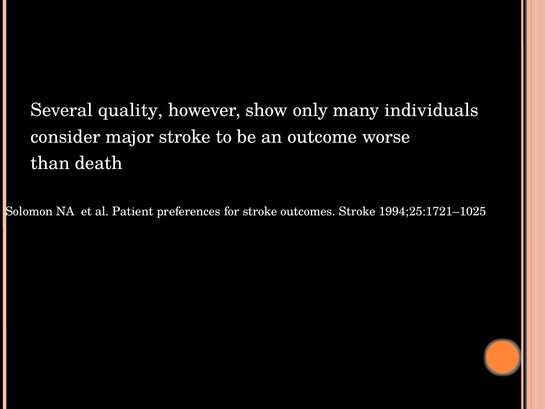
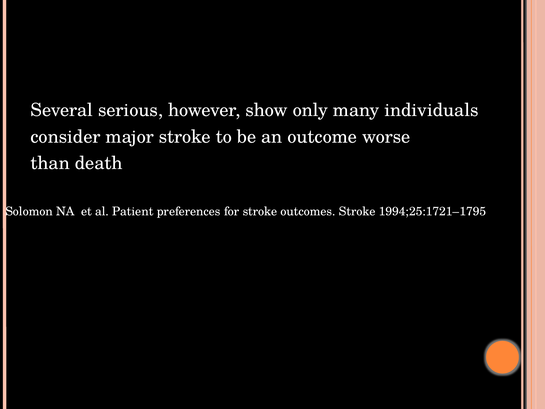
quality: quality -> serious
1994;25:1721–1025: 1994;25:1721–1025 -> 1994;25:1721–1795
